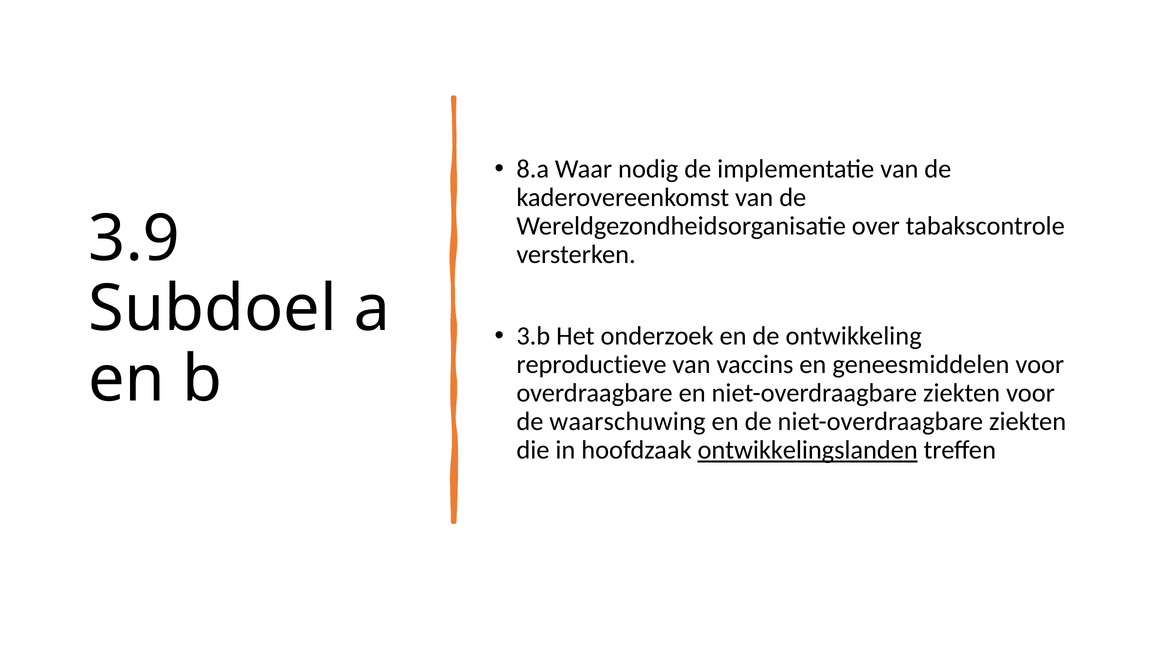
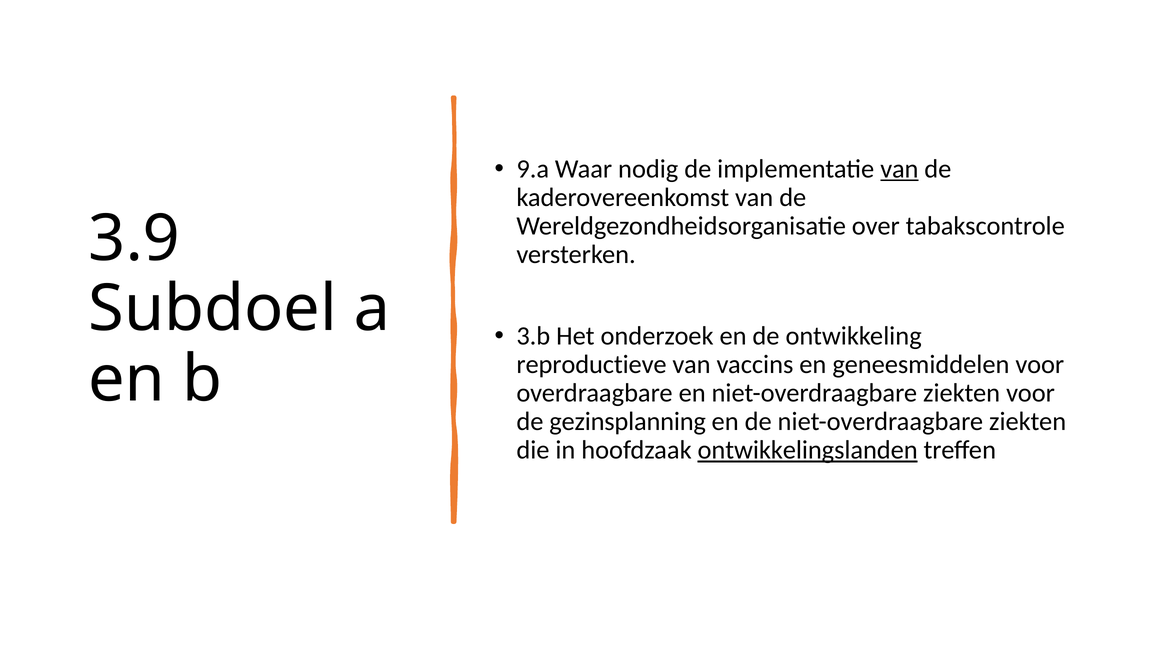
8.a: 8.a -> 9.a
van at (899, 169) underline: none -> present
waarschuwing: waarschuwing -> gezinsplanning
